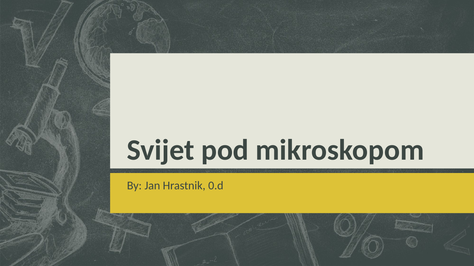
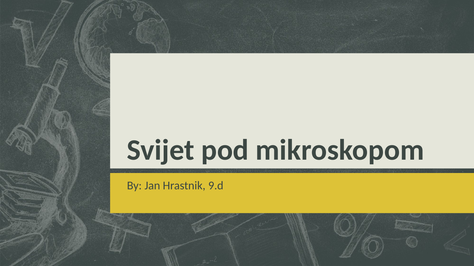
0.d: 0.d -> 9.d
